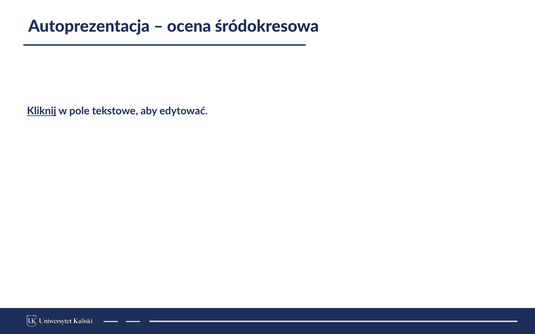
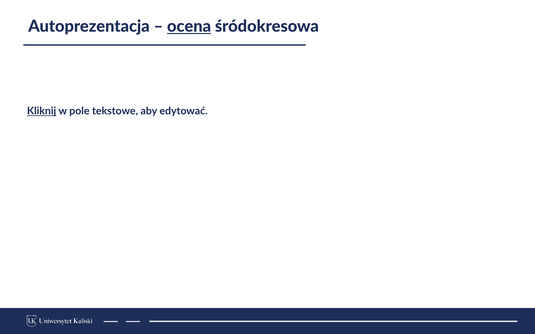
ocena underline: none -> present
